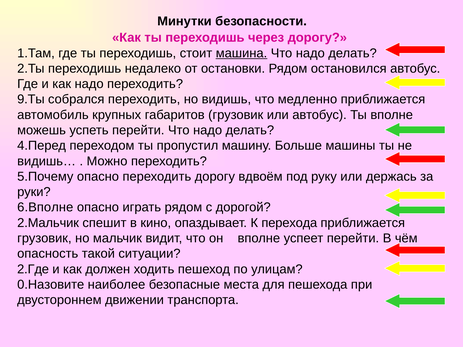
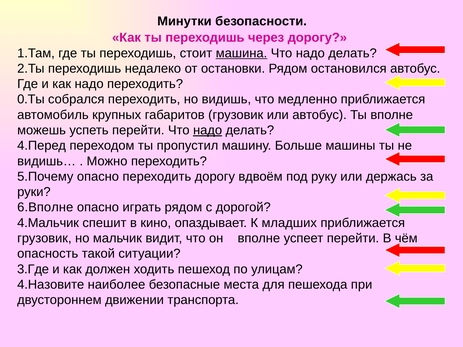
9.Ты: 9.Ты -> 0.Ты
надо at (208, 130) underline: none -> present
2.Мальчик: 2.Мальчик -> 4.Мальчик
перехода: перехода -> младших
2.Где: 2.Где -> 3.Где
0.Назовите: 0.Назовите -> 4.Назовите
